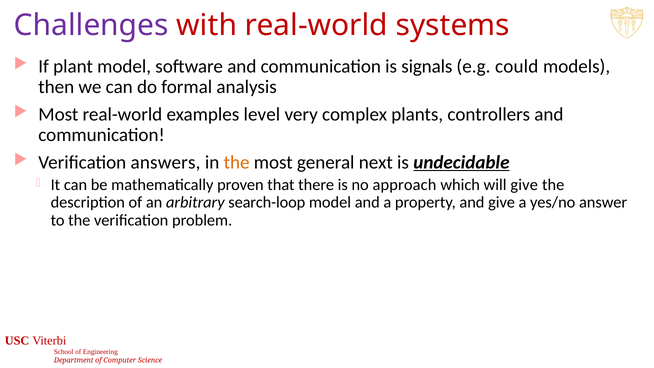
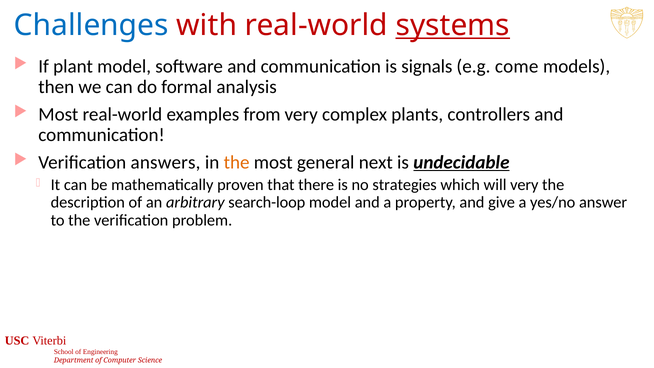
Challenges colour: purple -> blue
systems underline: none -> present
could: could -> come
level: level -> from
approach: approach -> strategies
will give: give -> very
